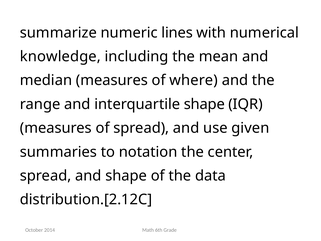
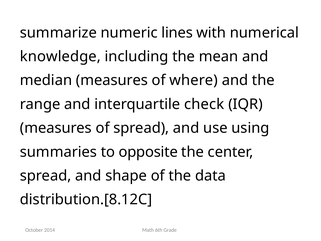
interquartile shape: shape -> check
given: given -> using
notation: notation -> opposite
distribution.[2.12C: distribution.[2.12C -> distribution.[8.12C
